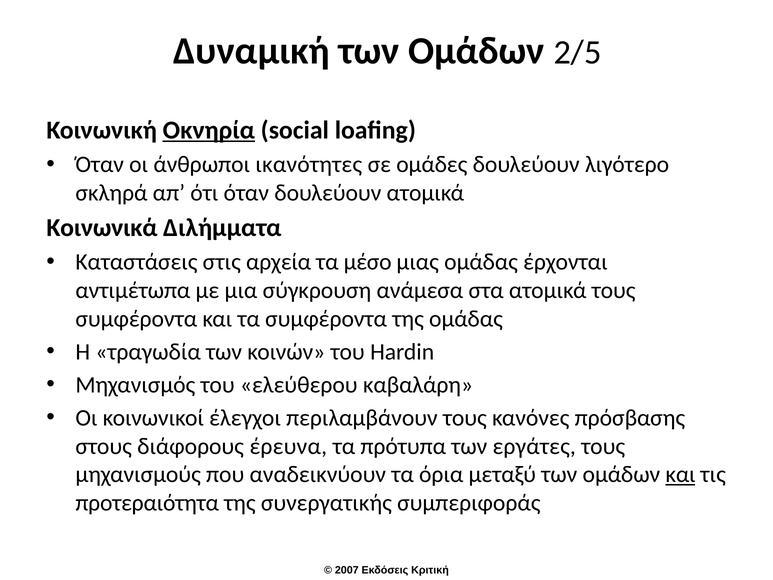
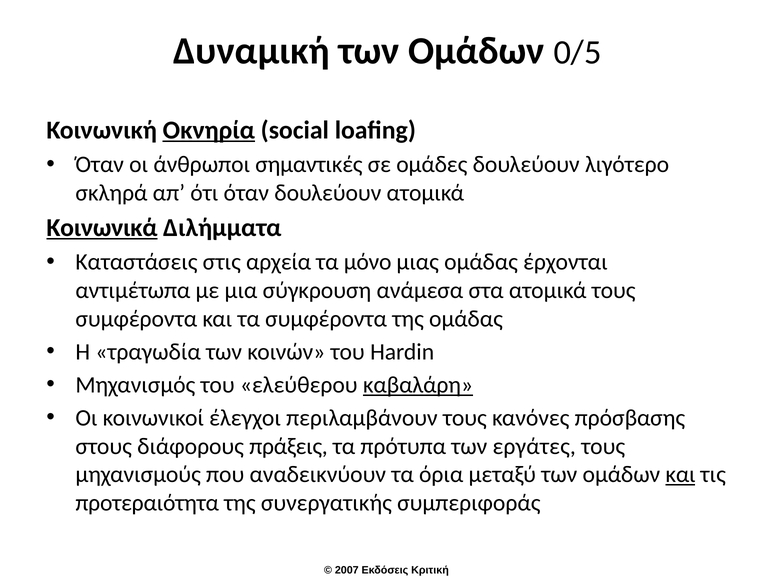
2/5: 2/5 -> 0/5
ικανότητες: ικανότητες -> σημαντικές
Κοινωνικά underline: none -> present
μέσο: μέσο -> μόνο
καβαλάρη underline: none -> present
έρευνα: έρευνα -> πράξεις
